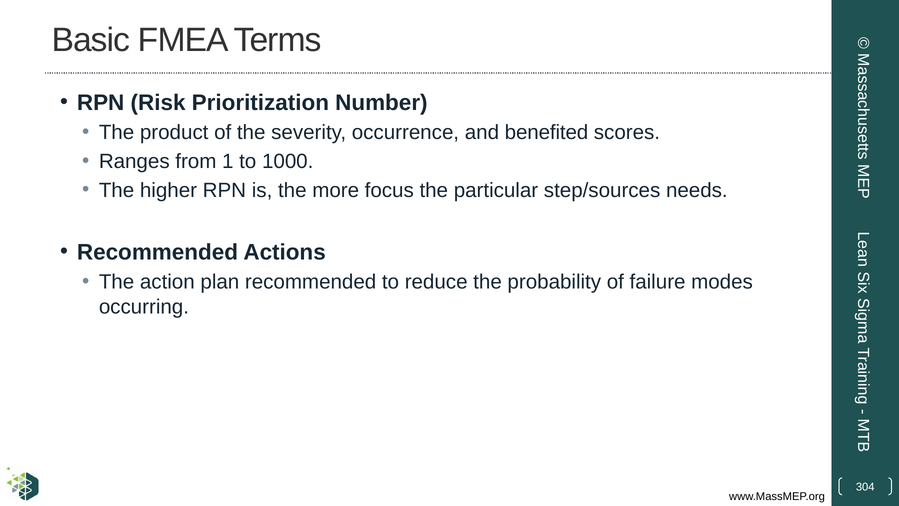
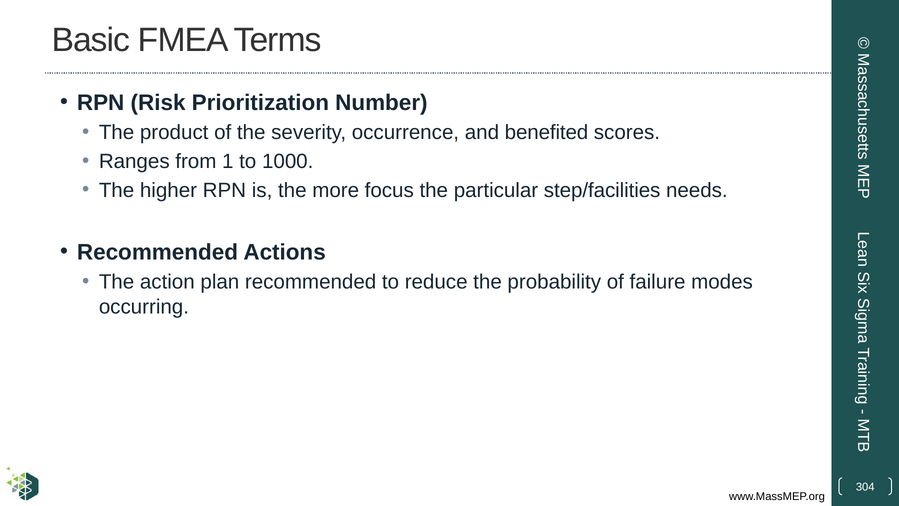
step/sources: step/sources -> step/facilities
